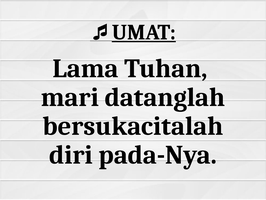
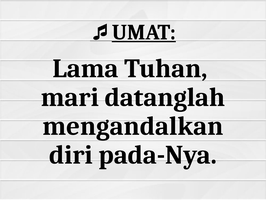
bersukacitalah: bersukacitalah -> mengandalkan
